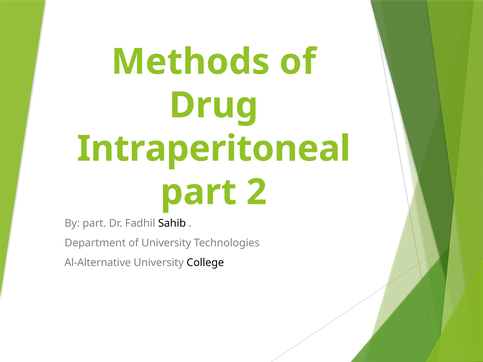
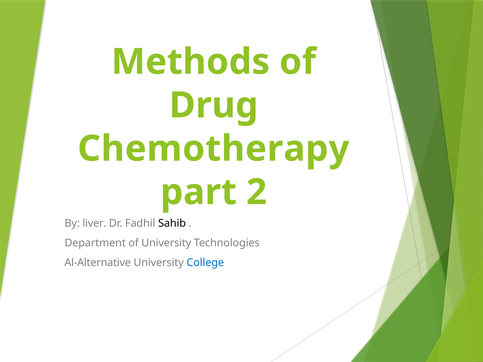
Intraperitoneal: Intraperitoneal -> Chemotherapy
By part: part -> liver
College colour: black -> blue
